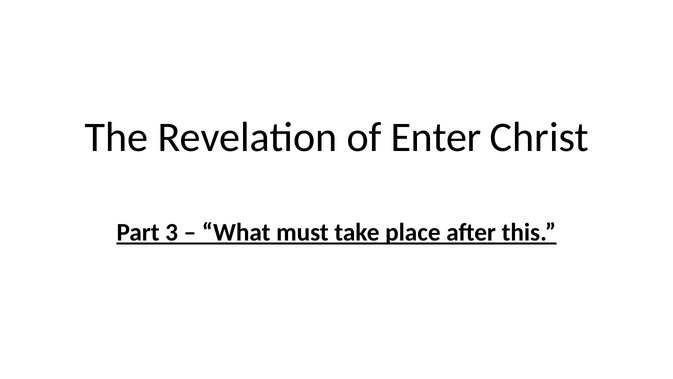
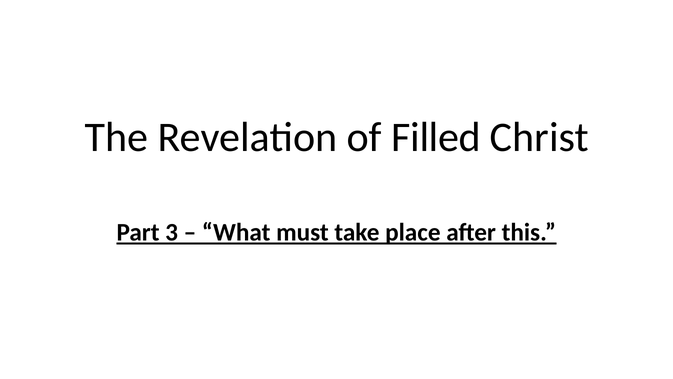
Enter: Enter -> Filled
